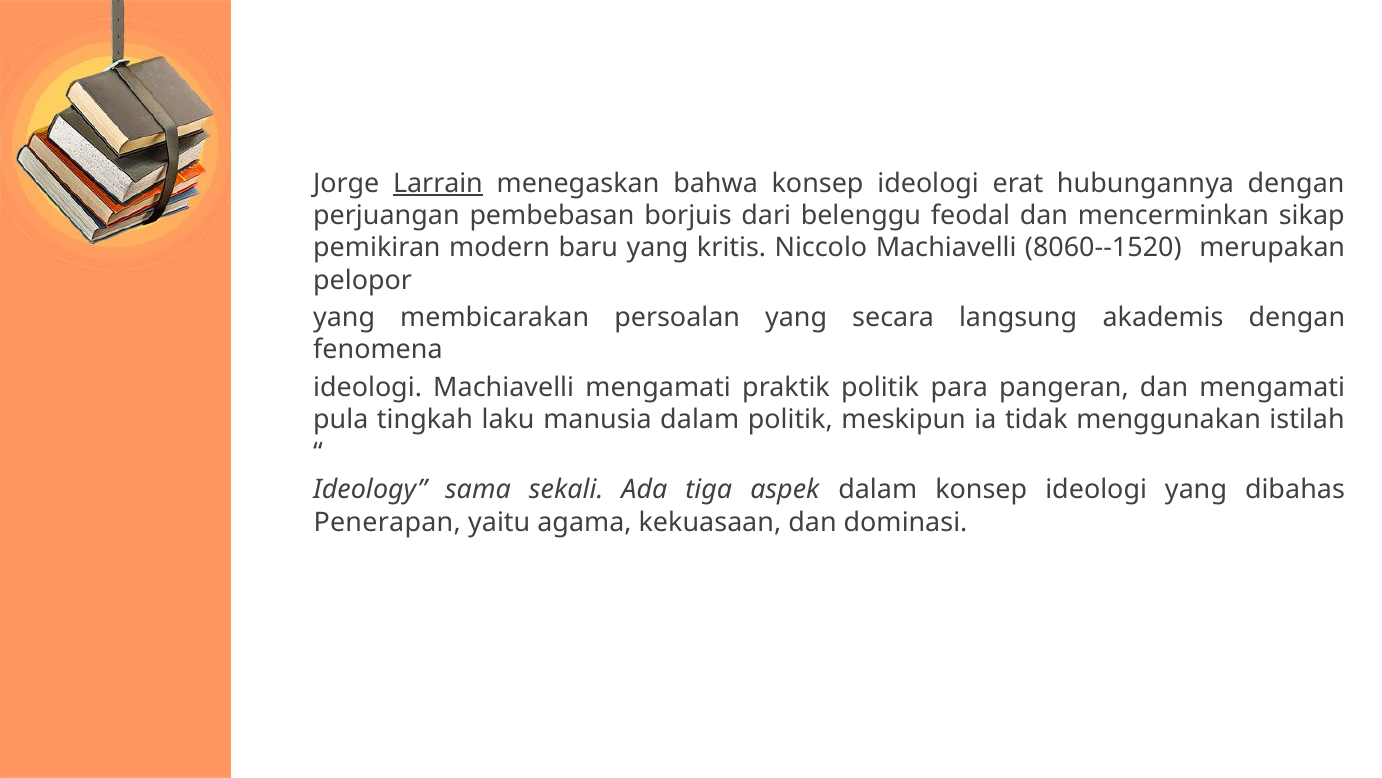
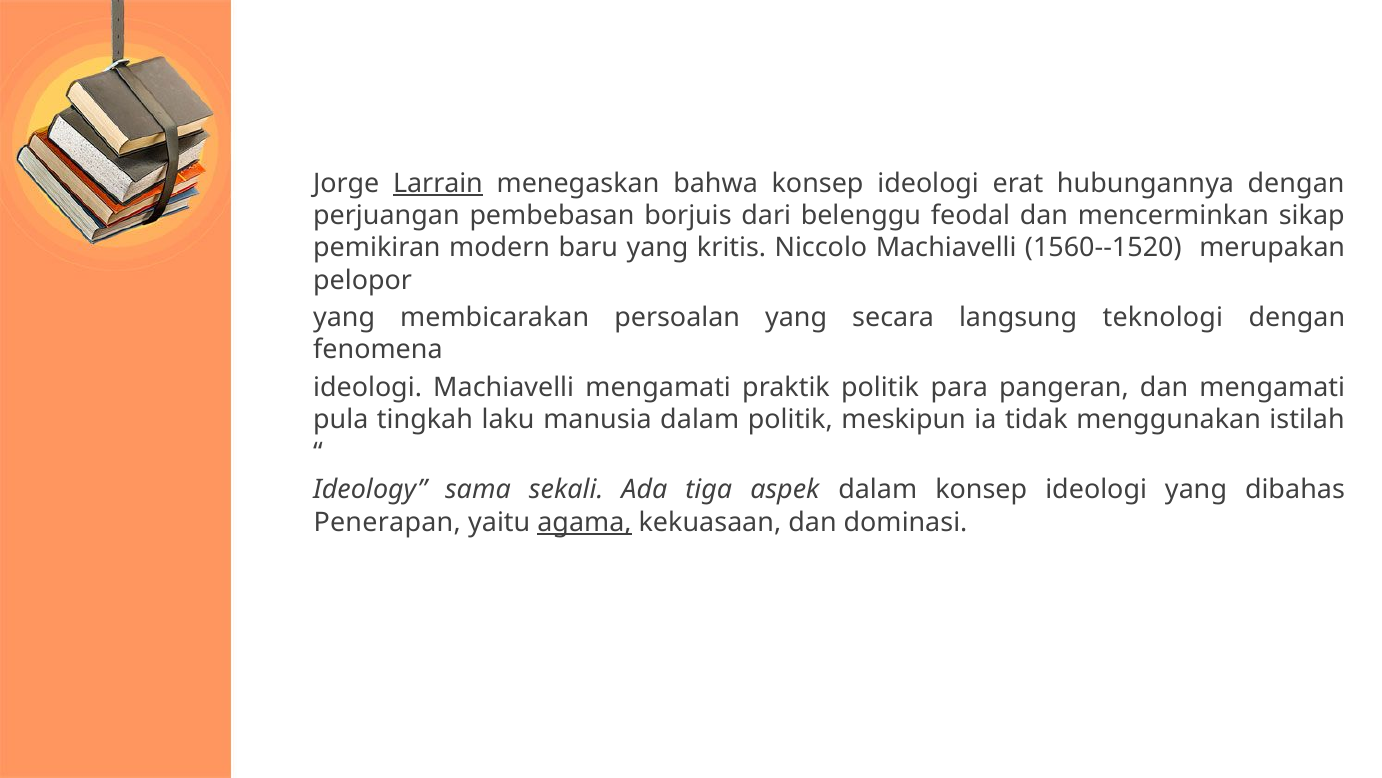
8060--1520: 8060--1520 -> 1560--1520
akademis: akademis -> teknologi
agama underline: none -> present
